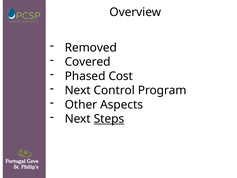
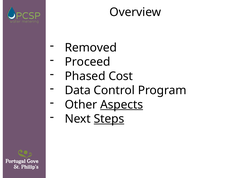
Covered: Covered -> Proceed
Next at (78, 90): Next -> Data
Aspects underline: none -> present
